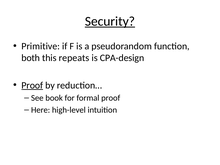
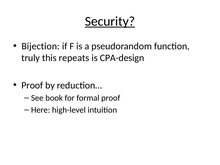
Primitive: Primitive -> Bijection
both: both -> truly
Proof at (32, 85) underline: present -> none
